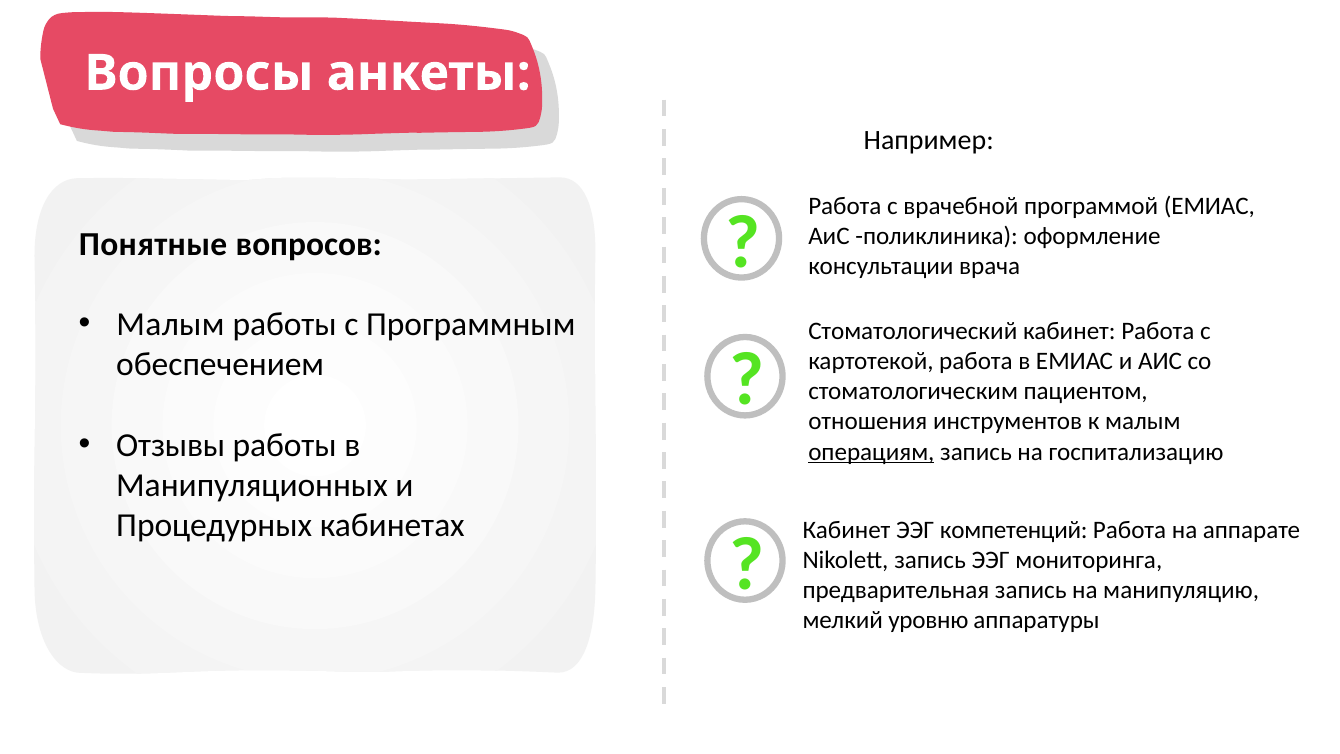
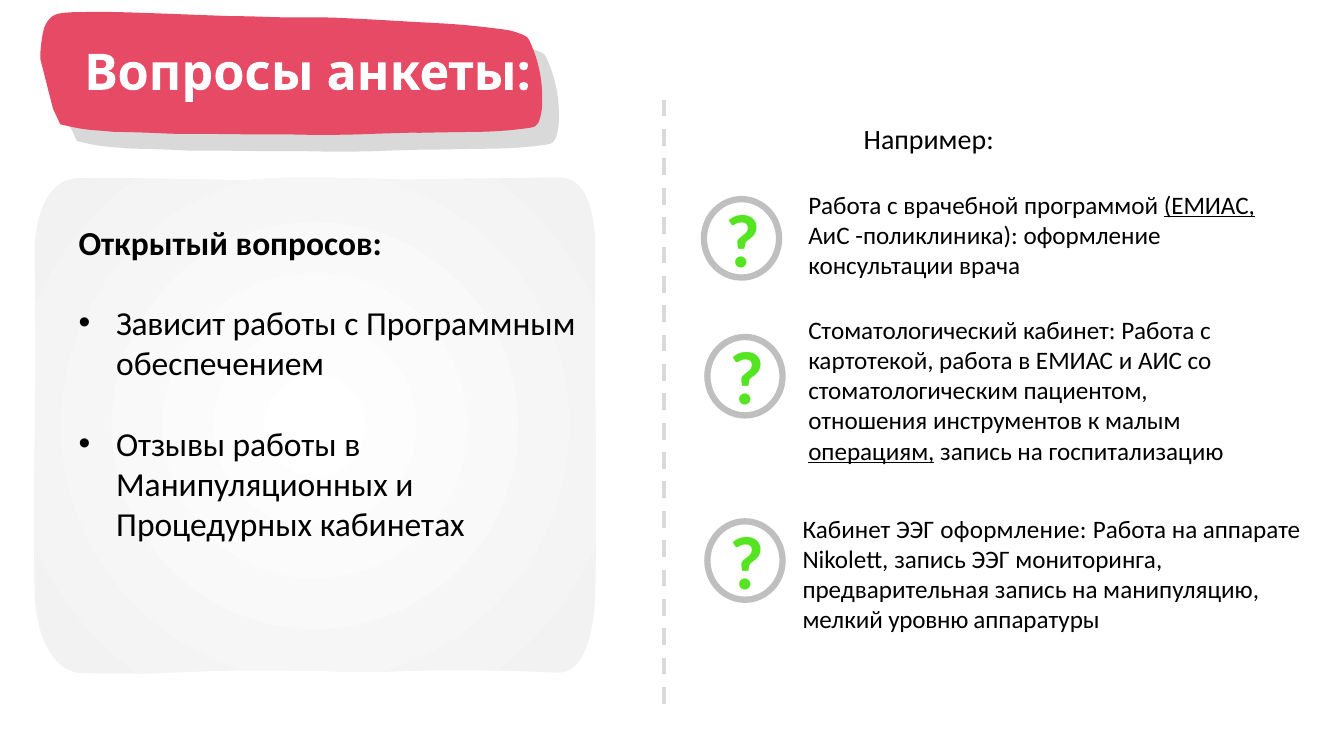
ЕМИАС at (1209, 206) underline: none -> present
Понятные: Понятные -> Открытый
Малым at (170, 325): Малым -> Зависит
ЭЭГ компетенций: компетенций -> оформление
